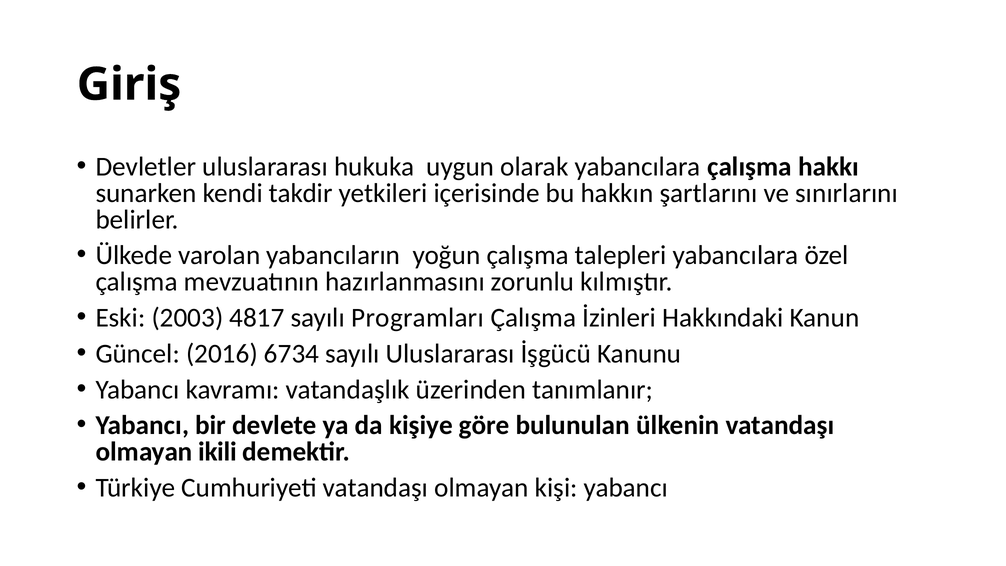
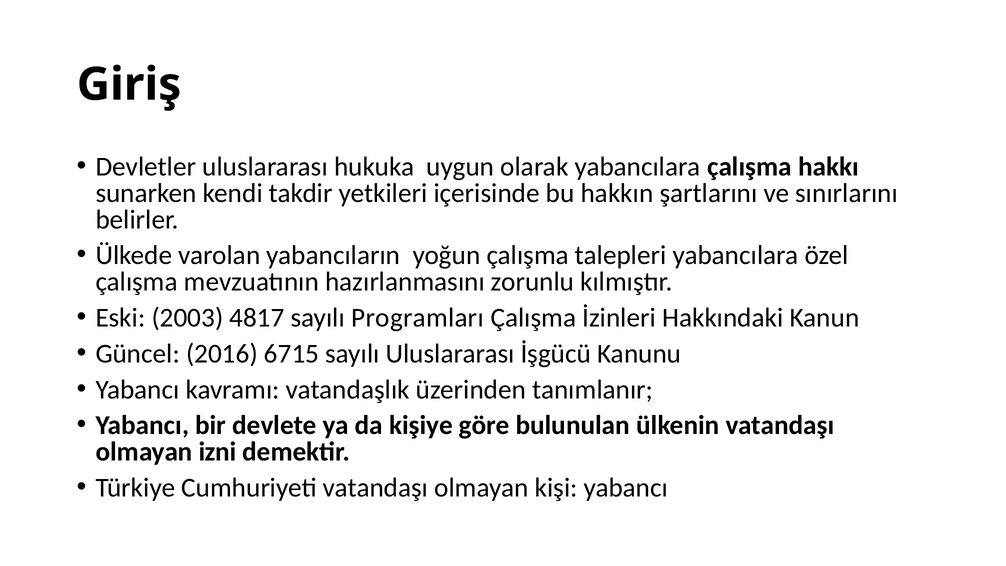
6734: 6734 -> 6715
ikili: ikili -> izni
